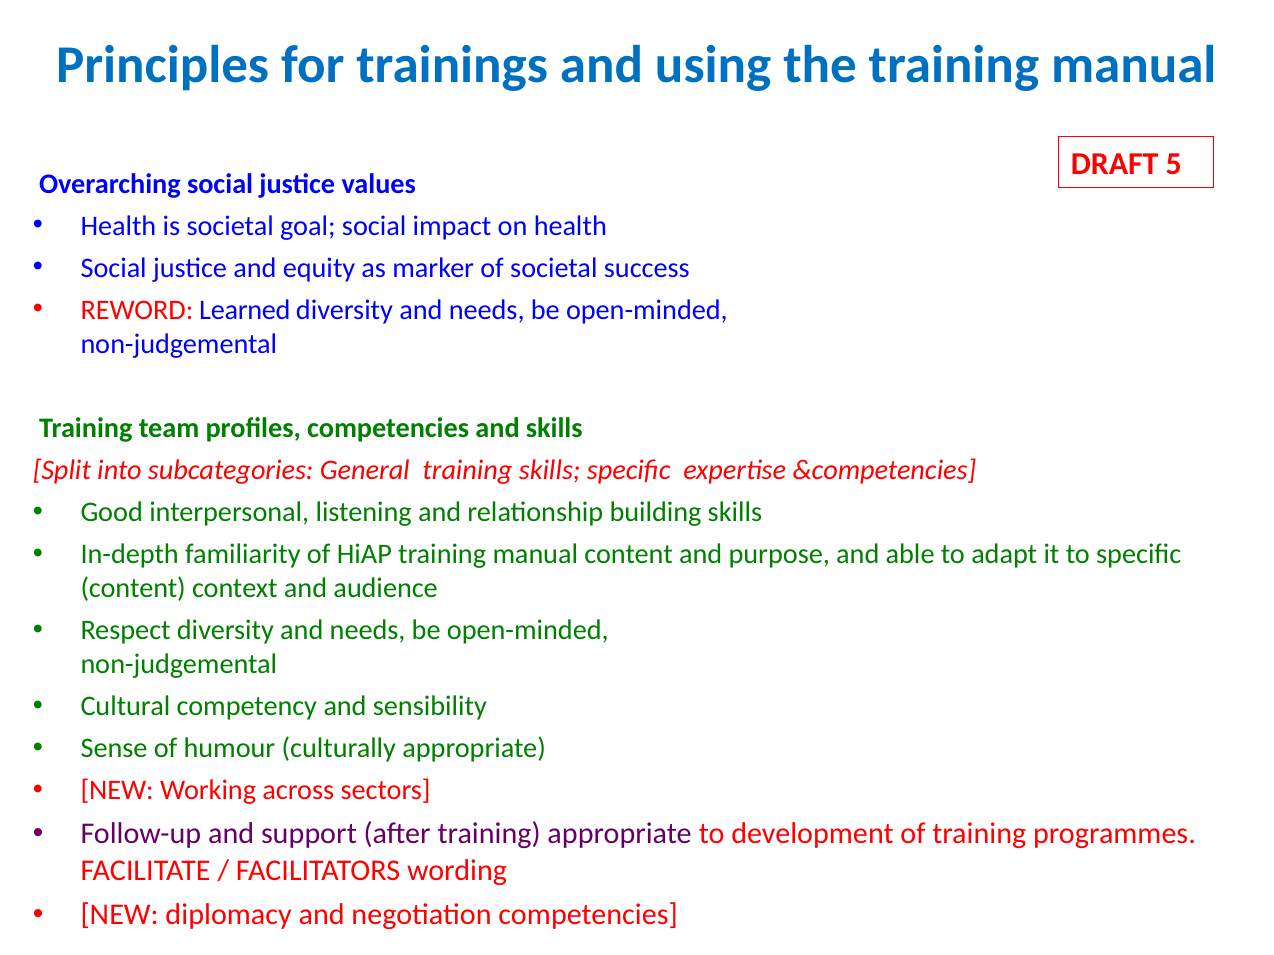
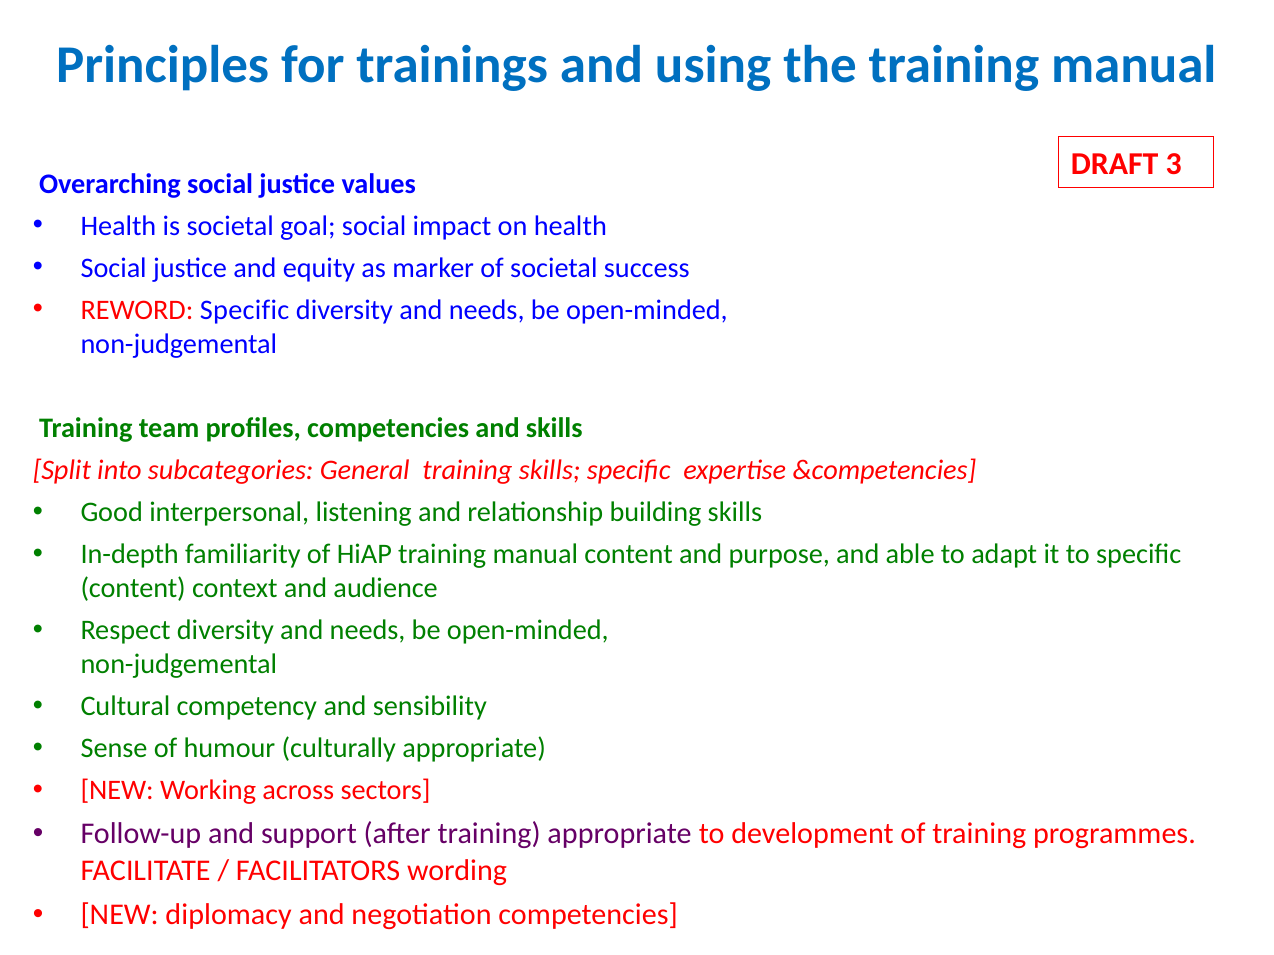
5: 5 -> 3
REWORD Learned: Learned -> Specific
